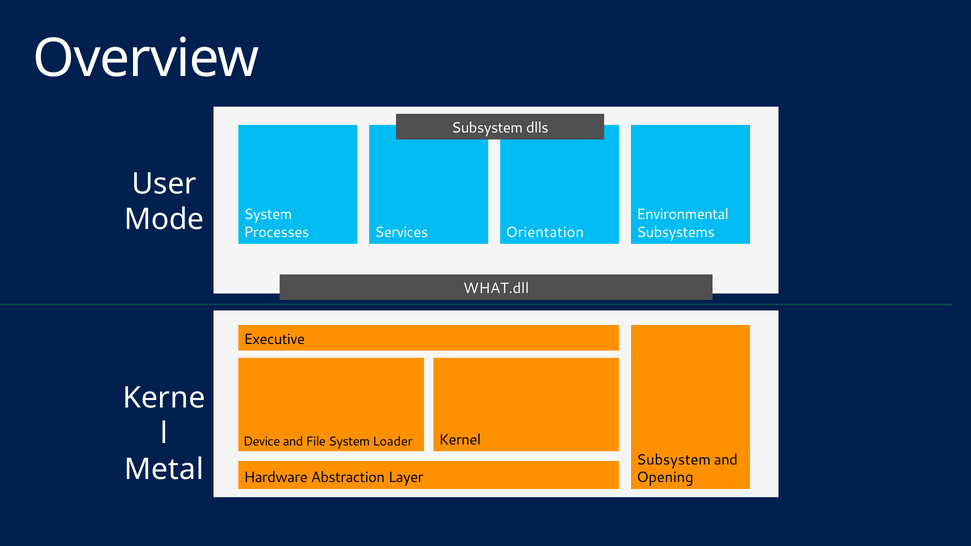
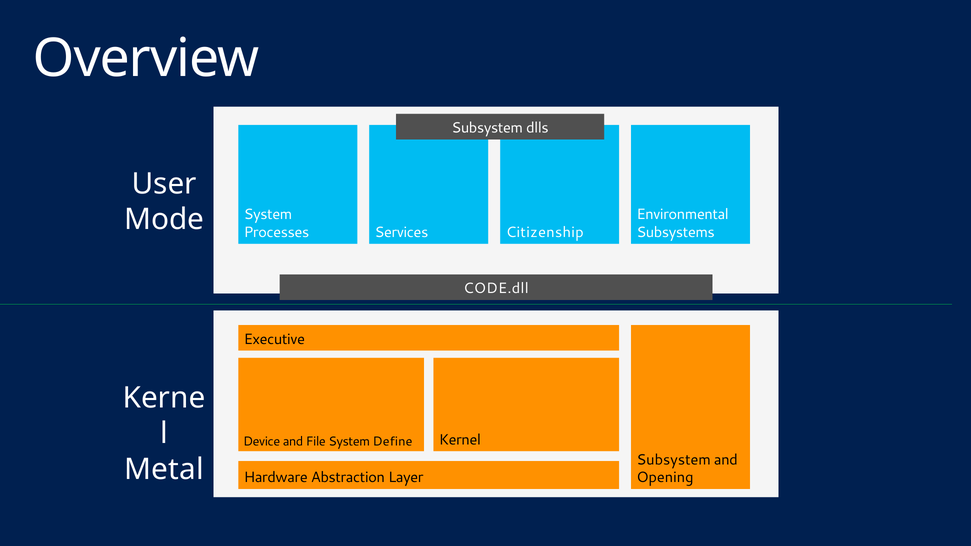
Orientation: Orientation -> Citizenship
WHAT.dll: WHAT.dll -> CODE.dll
Loader: Loader -> Define
